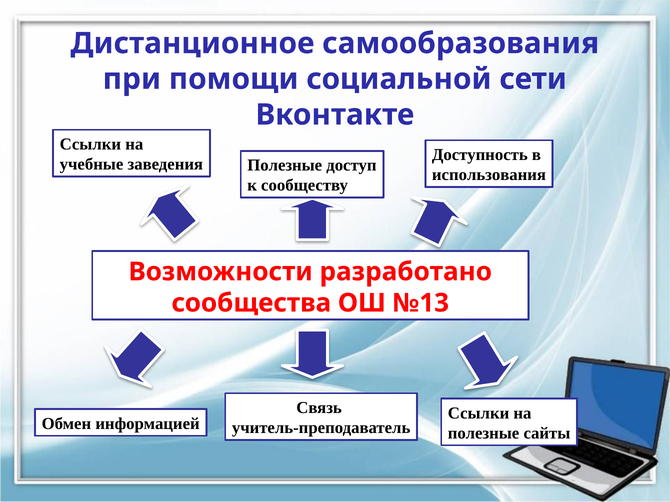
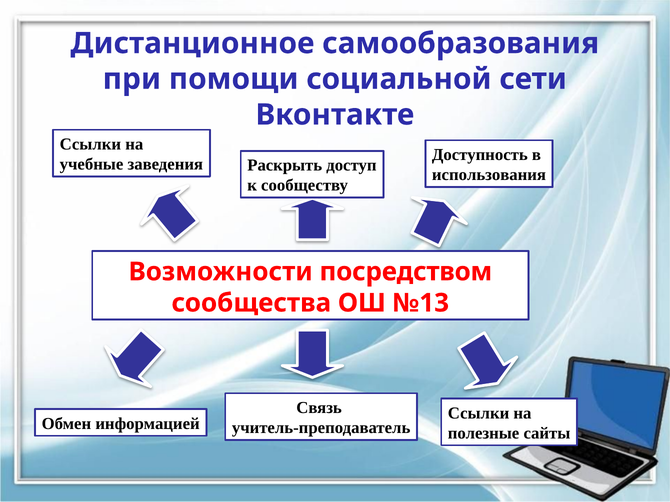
заведения Полезные: Полезные -> Раскрыть
разработано: разработано -> посредством
